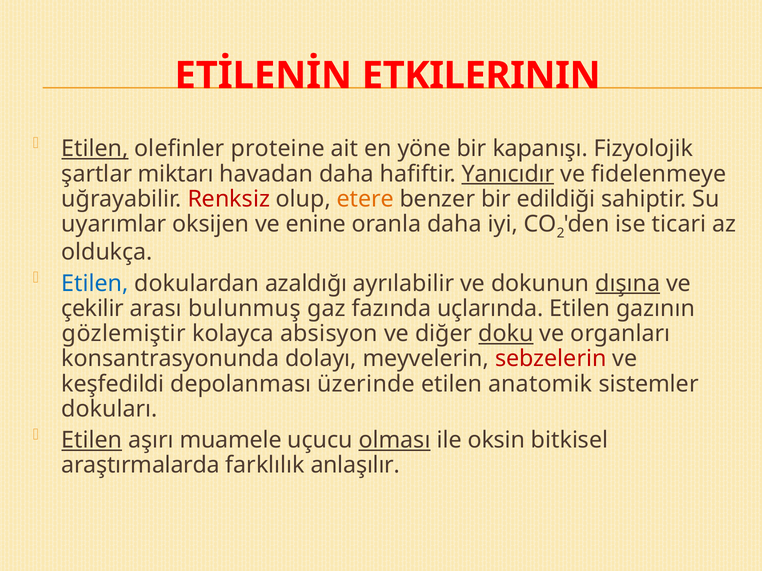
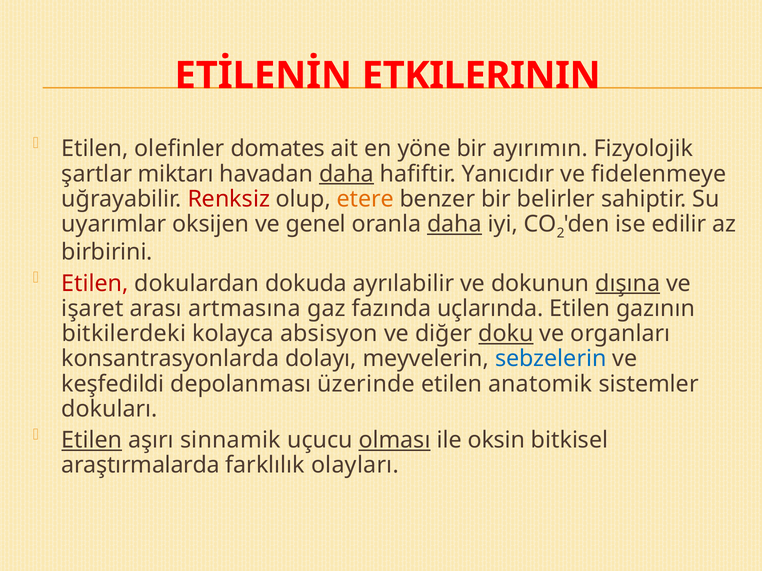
Etilen at (95, 149) underline: present -> none
proteine: proteine -> domates
kapanışı: kapanışı -> ayırımın
daha at (347, 174) underline: none -> present
Yanıcıdır underline: present -> none
edildiği: edildiği -> belirler
enine: enine -> genel
daha at (455, 224) underline: none -> present
ticari: ticari -> edilir
oldukça: oldukça -> birbirini
Etilen at (95, 284) colour: blue -> red
azaldığı: azaldığı -> dokuda
çekilir: çekilir -> işaret
bulunmuş: bulunmuş -> artmasına
gözlemiştir: gözlemiştir -> bitkilerdeki
konsantrasyonunda: konsantrasyonunda -> konsantrasyonlarda
sebzelerin colour: red -> blue
muamele: muamele -> sinnamik
anlaşılır: anlaşılır -> olayları
